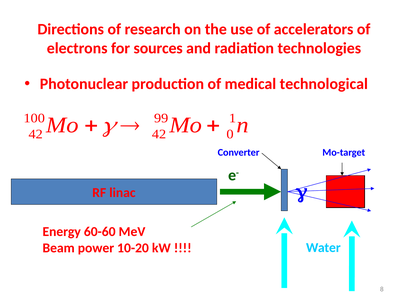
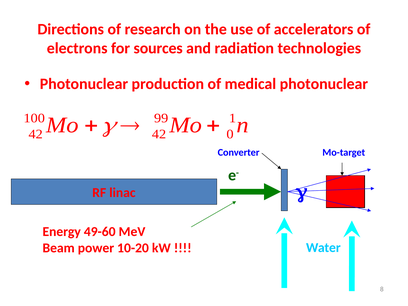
medical technological: technological -> photonuclear
60-60: 60-60 -> 49-60
